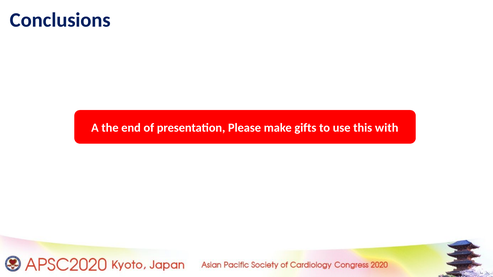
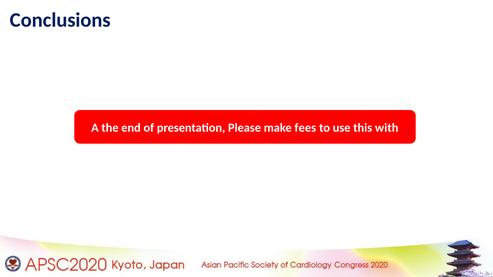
gifts: gifts -> fees
